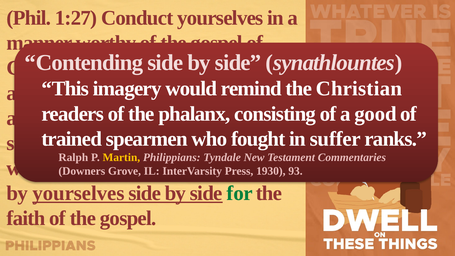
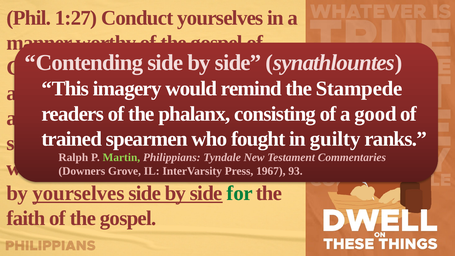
Christian: Christian -> Stampede
suffer: suffer -> guilty
Martin colour: yellow -> light green
1930: 1930 -> 1967
